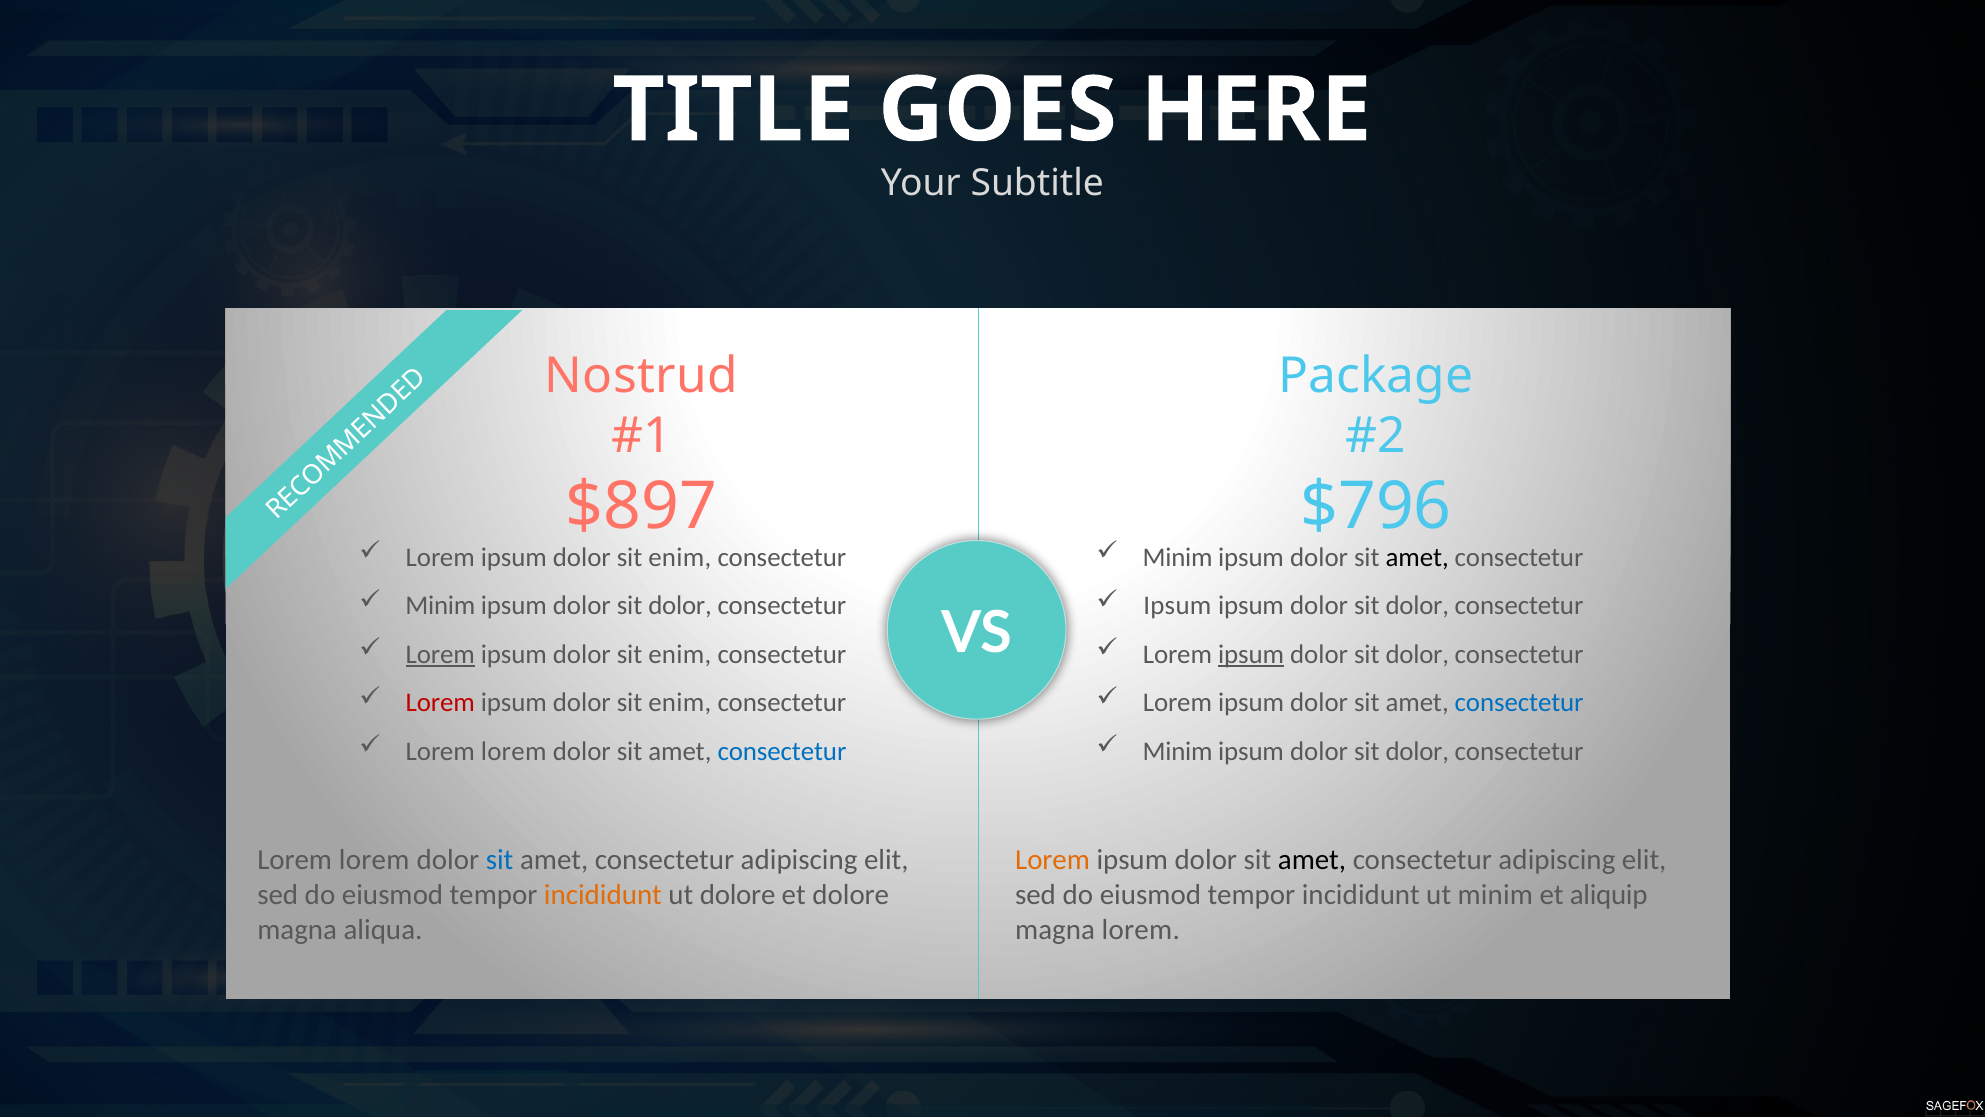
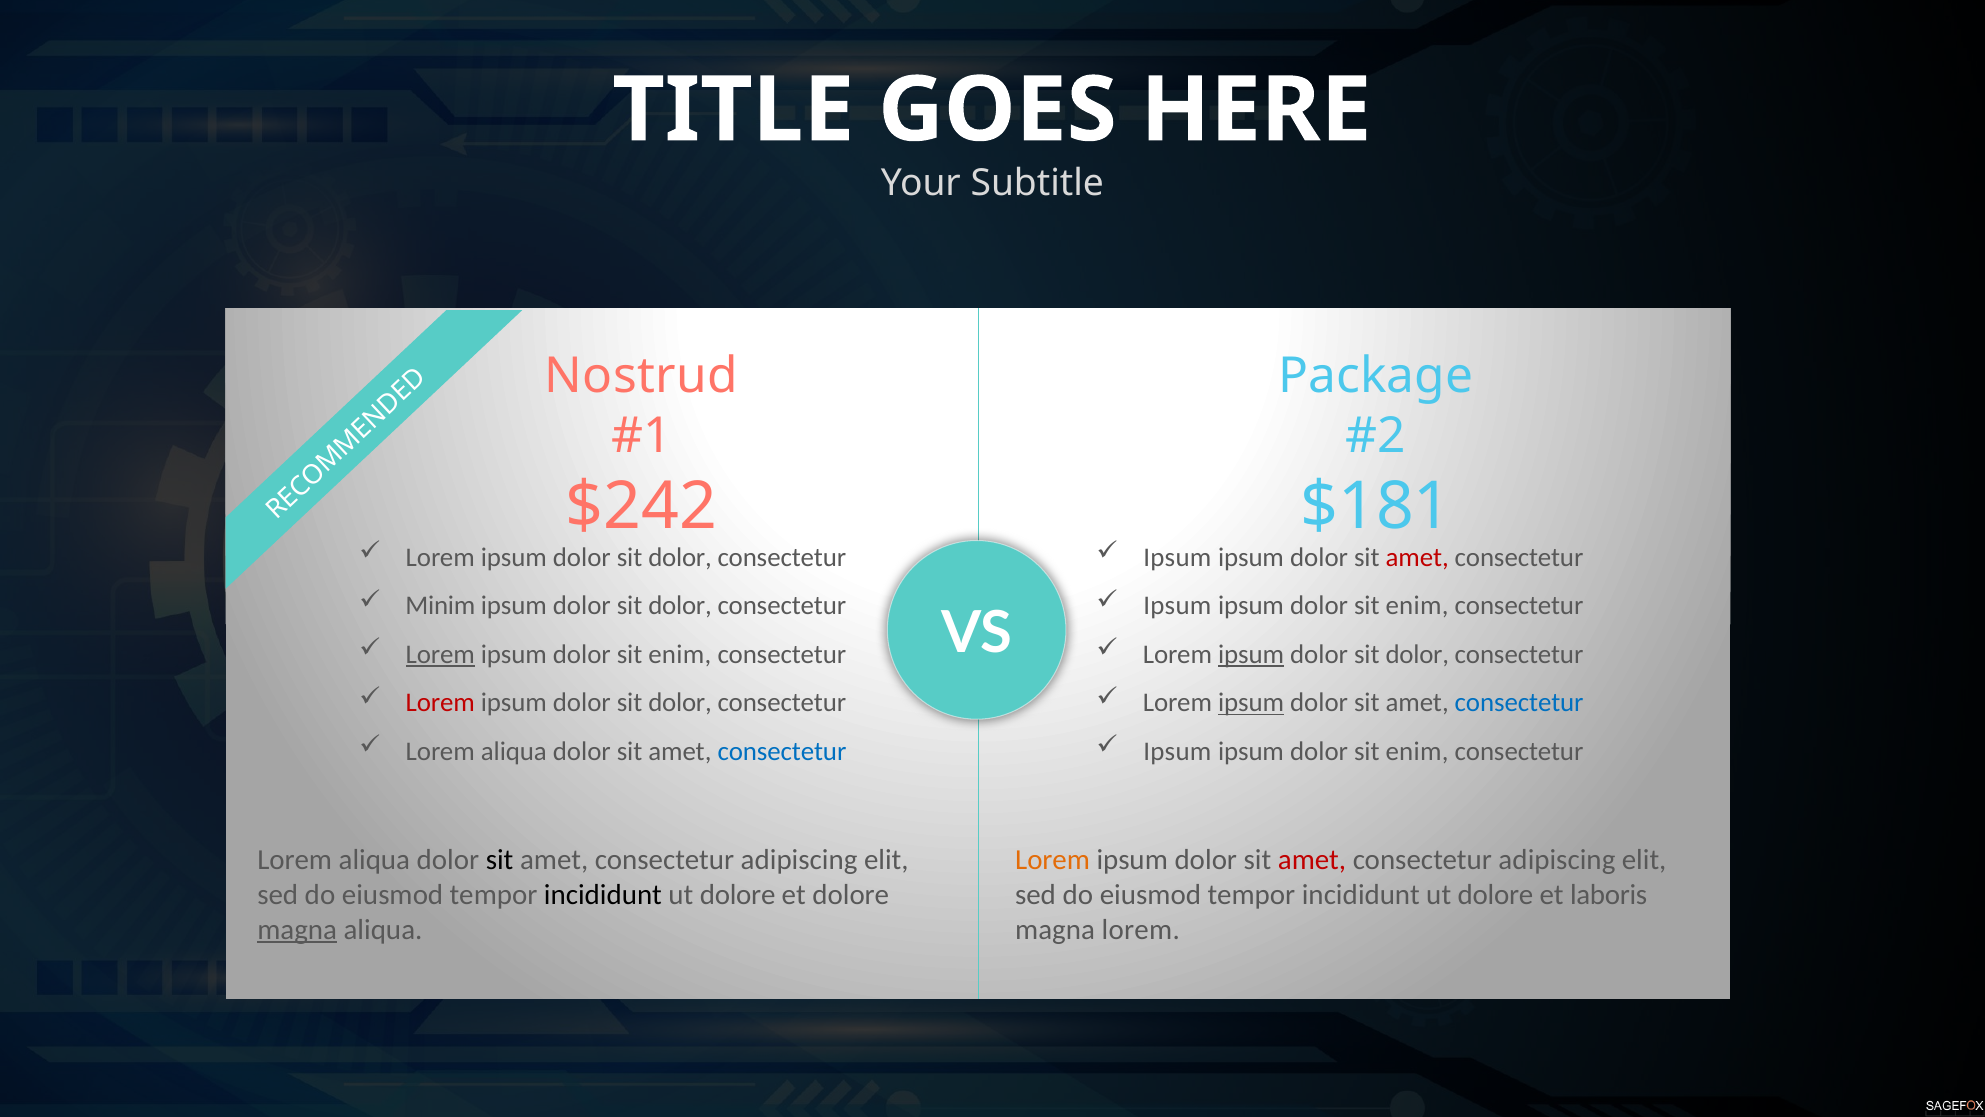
$897: $897 -> $242
$796: $796 -> $181
enim at (680, 557): enim -> dolor
Minim at (1178, 557): Minim -> Ipsum
amet at (1417, 557) colour: black -> red
dolor at (1417, 606): dolor -> enim
enim at (680, 702): enim -> dolor
ipsum at (1251, 702) underline: none -> present
lorem at (514, 751): lorem -> aliqua
Minim at (1178, 751): Minim -> Ipsum
dolor at (1417, 751): dolor -> enim
lorem at (374, 860): lorem -> aliqua
sit at (500, 860) colour: blue -> black
amet at (1312, 860) colour: black -> red
incididunt at (603, 894) colour: orange -> black
minim at (1495, 894): minim -> dolore
aliquip: aliquip -> laboris
magna at (297, 929) underline: none -> present
